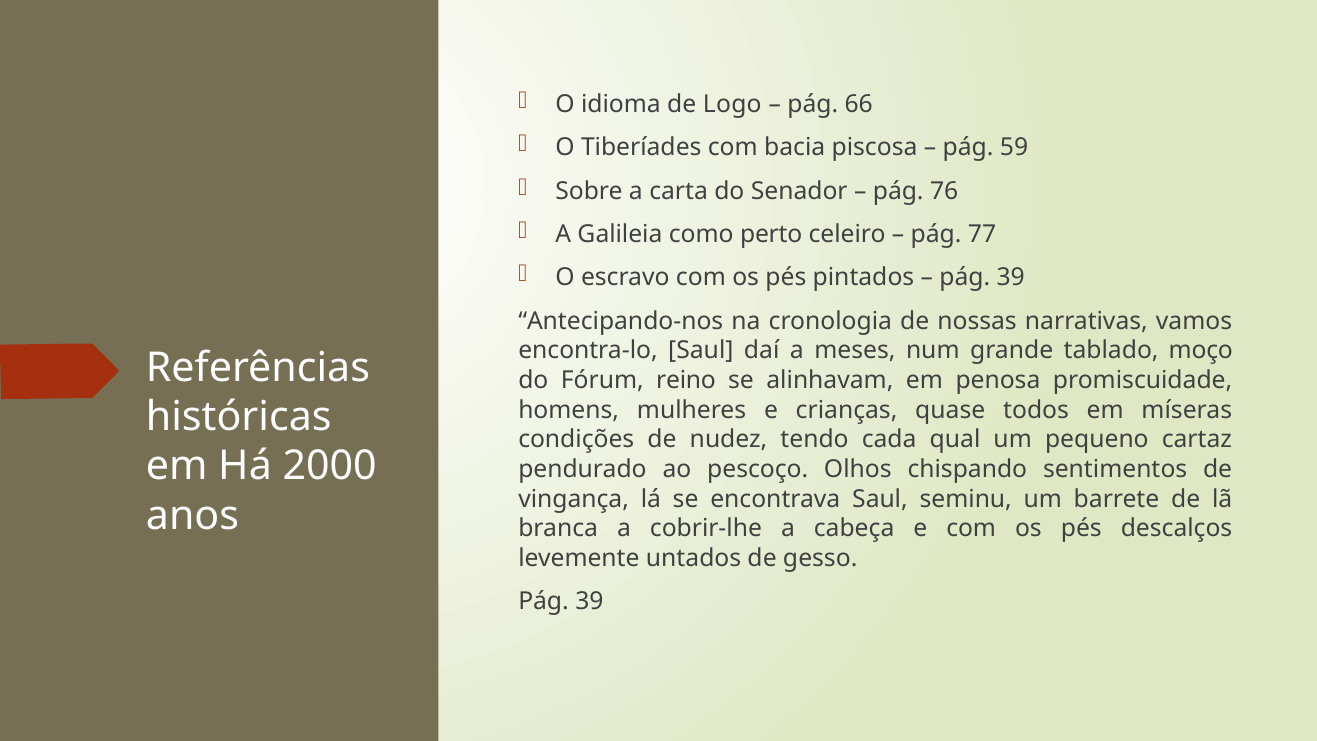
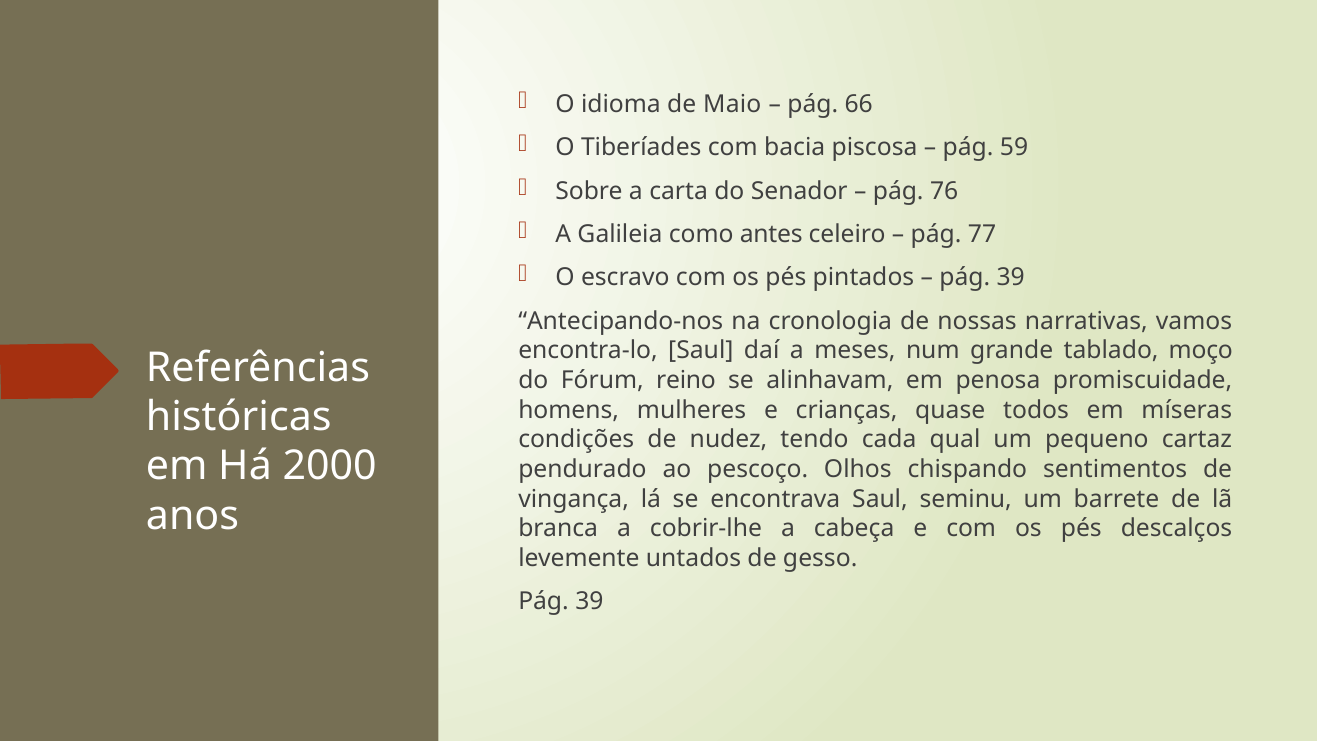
Logo: Logo -> Maio
perto: perto -> antes
